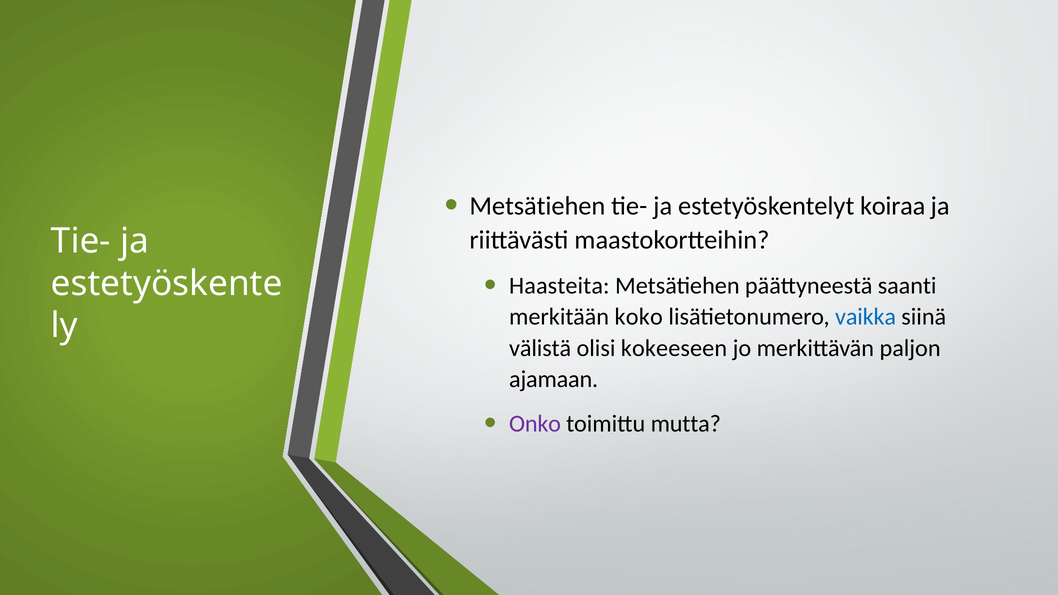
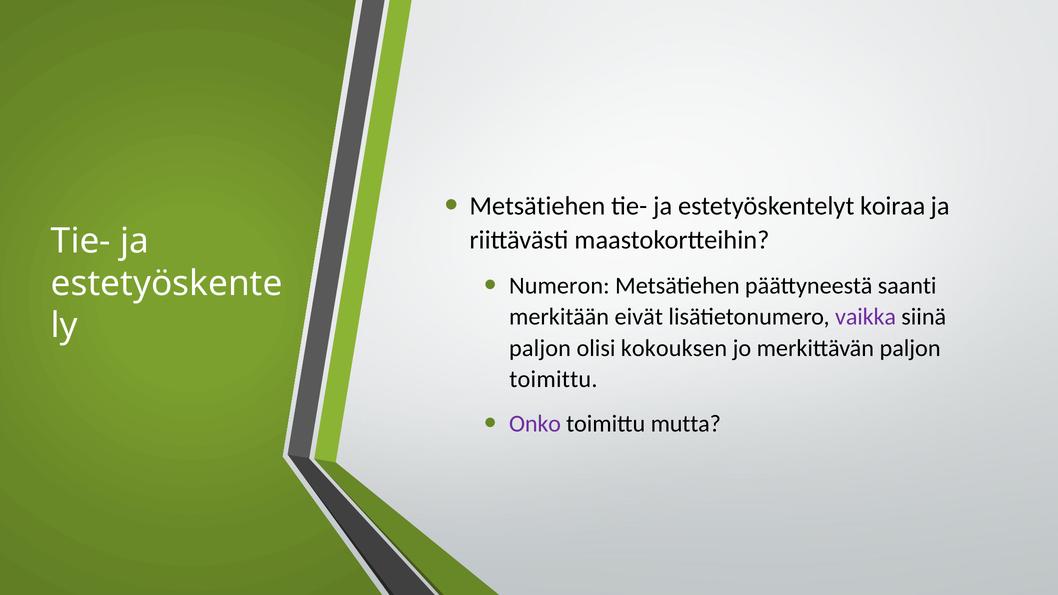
Haasteita: Haasteita -> Numeron
koko: koko -> eivät
vaikka colour: blue -> purple
välistä at (540, 348): välistä -> paljon
kokeeseen: kokeeseen -> kokouksen
ajamaan at (554, 379): ajamaan -> toimittu
